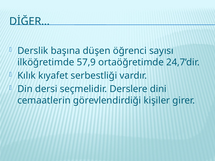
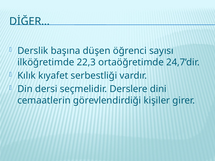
57,9: 57,9 -> 22,3
